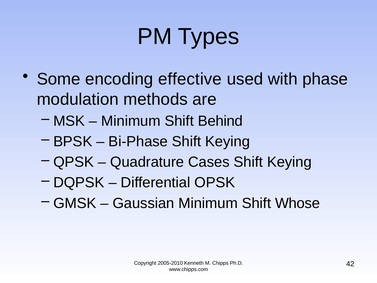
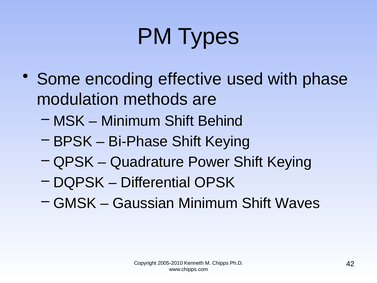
Cases: Cases -> Power
Whose: Whose -> Waves
